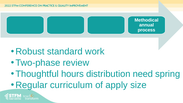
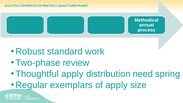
Thoughtful hours: hours -> apply
curriculum: curriculum -> exemplars
